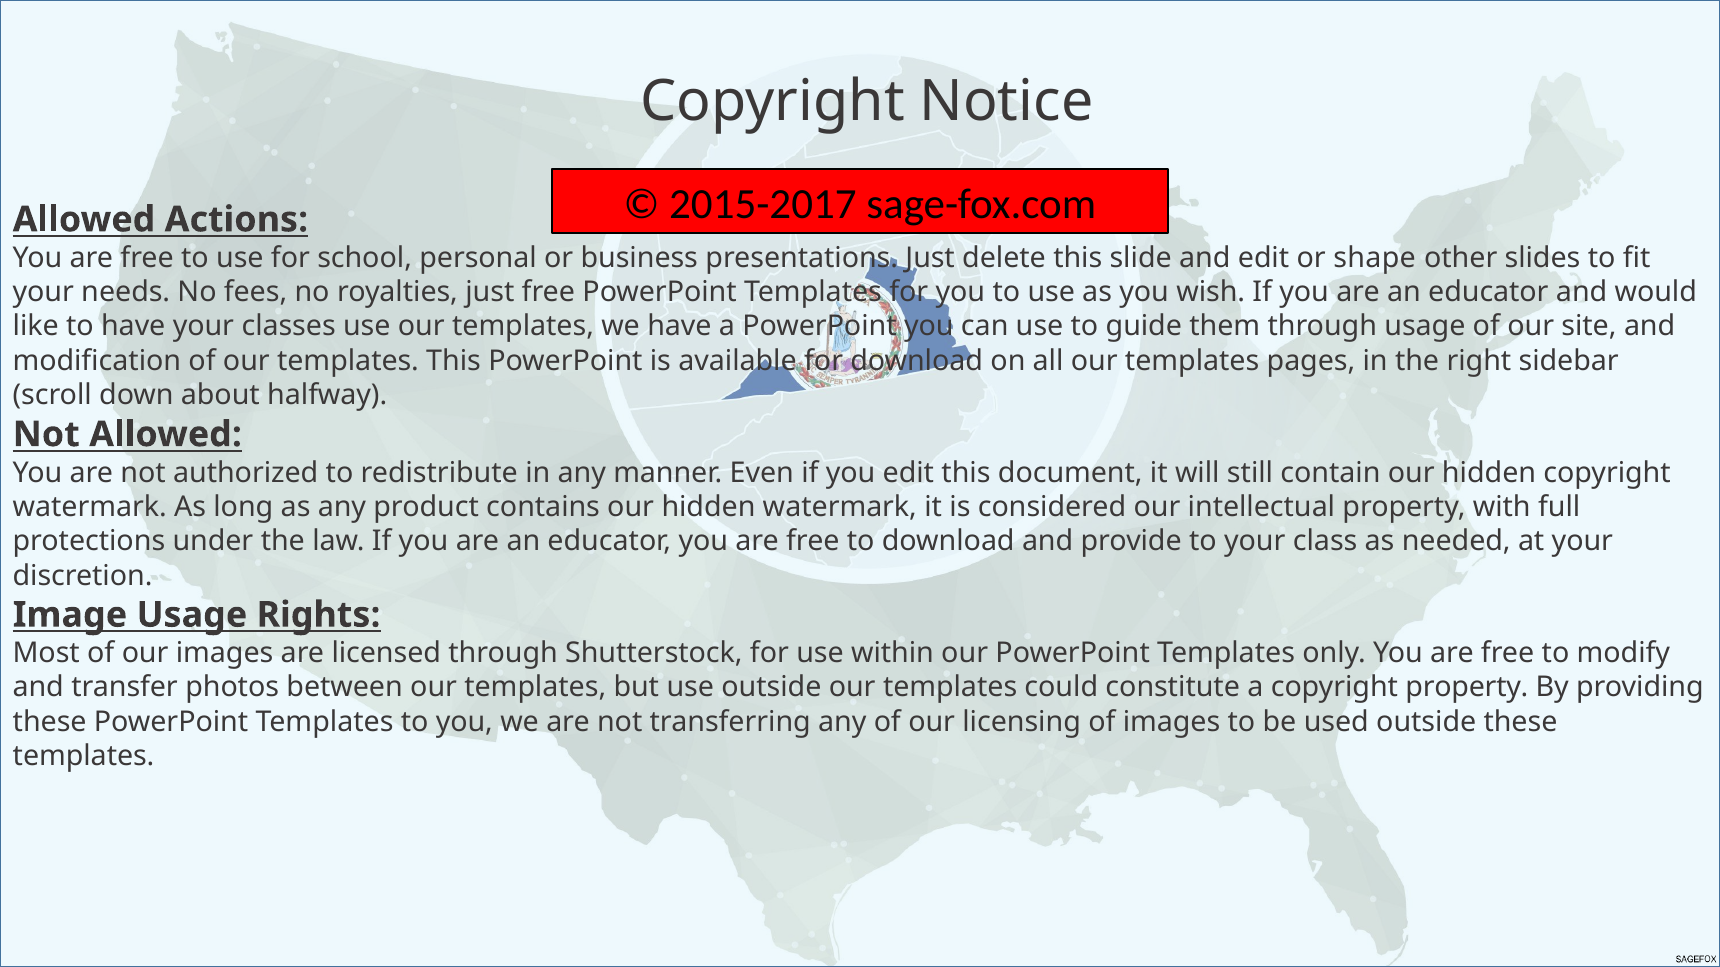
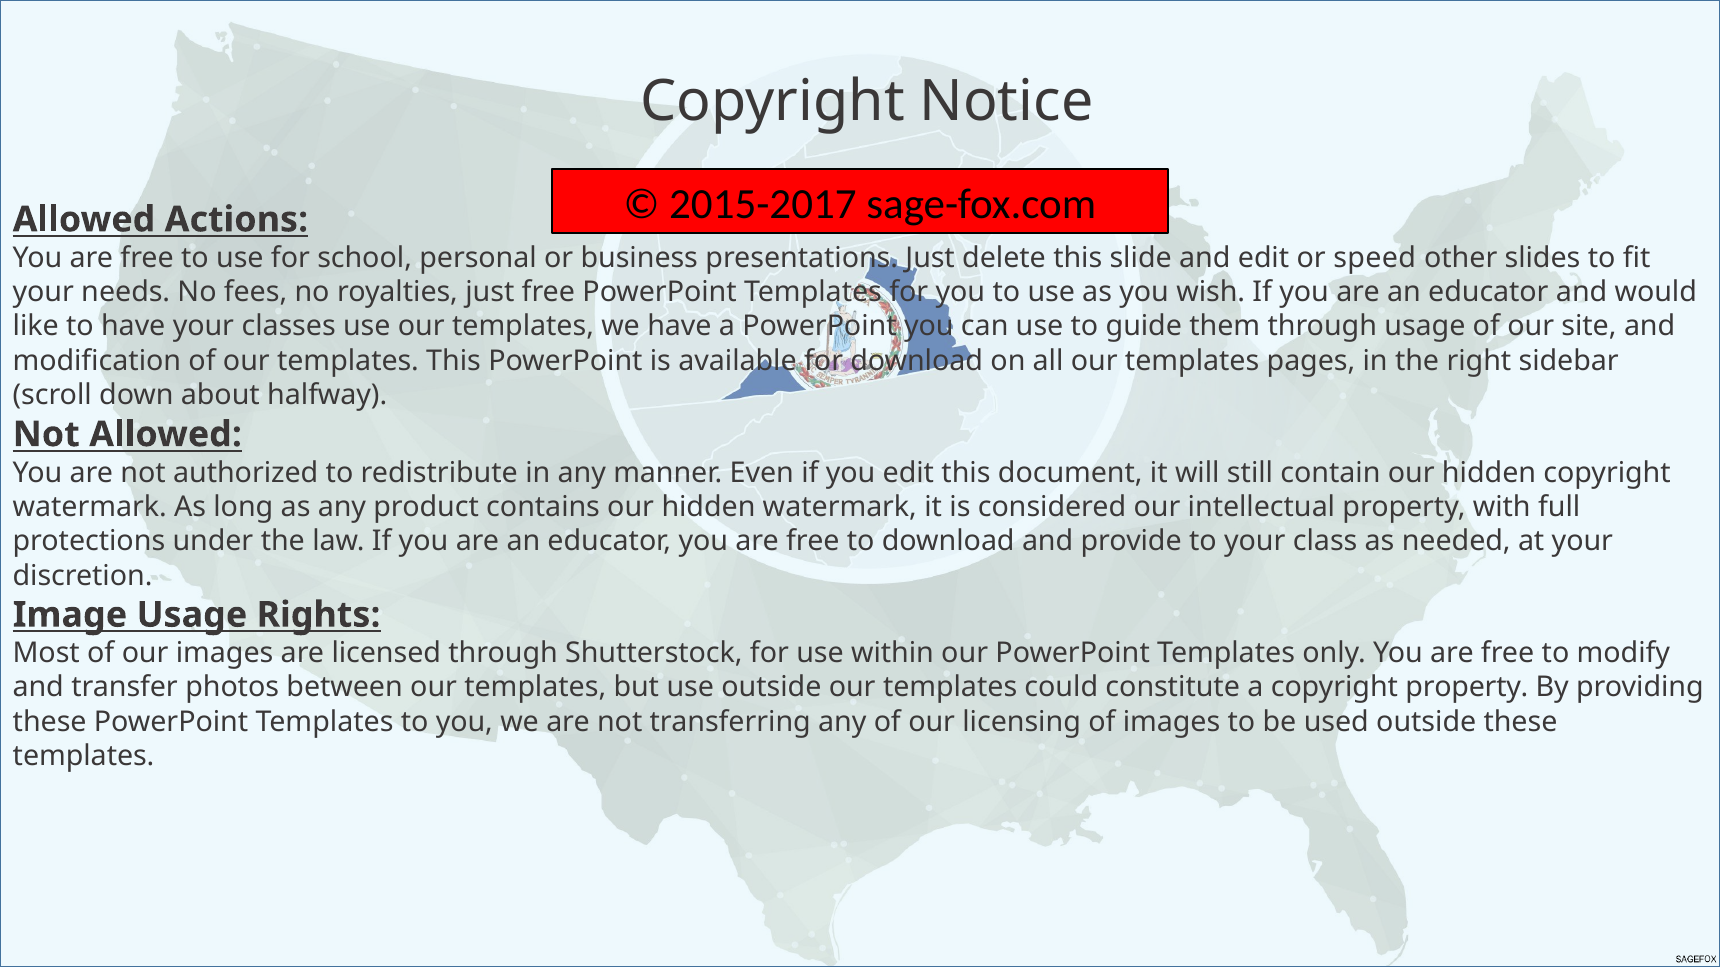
shape: shape -> speed
